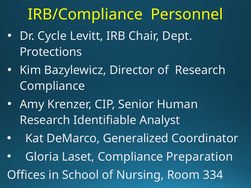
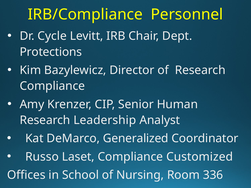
Identifiable: Identifiable -> Leadership
Gloria: Gloria -> Russo
Preparation: Preparation -> Customized
334: 334 -> 336
